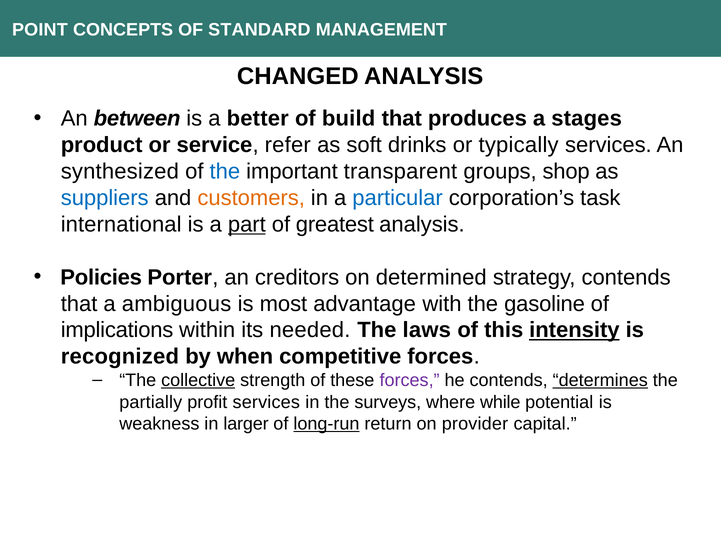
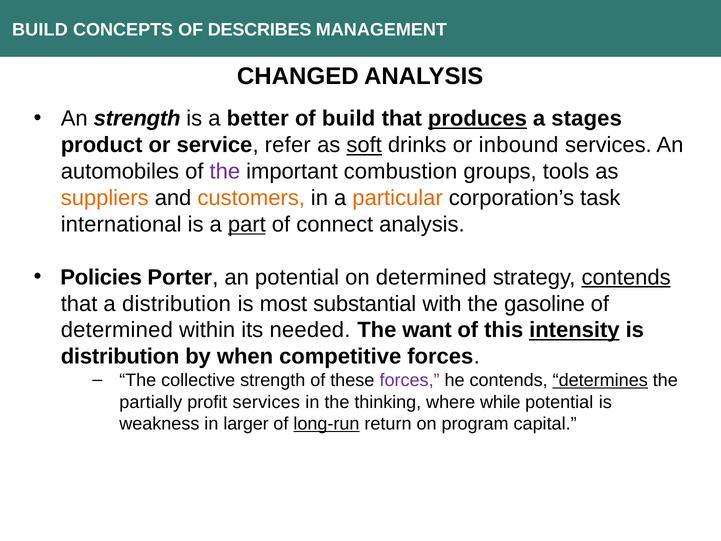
POINT at (40, 30): POINT -> BUILD
STANDARD: STANDARD -> DESCRIBES
An between: between -> strength
produces underline: none -> present
soft underline: none -> present
typically: typically -> inbound
synthesized: synthesized -> automobiles
the at (225, 172) colour: blue -> purple
transparent: transparent -> combustion
shop: shop -> tools
suppliers colour: blue -> orange
particular colour: blue -> orange
greatest: greatest -> connect
an creditors: creditors -> potential
contends at (626, 277) underline: none -> present
a ambiguous: ambiguous -> distribution
advantage: advantage -> substantial
implications at (117, 330): implications -> determined
laws: laws -> want
recognized at (120, 356): recognized -> distribution
collective underline: present -> none
surveys: surveys -> thinking
provider: provider -> program
